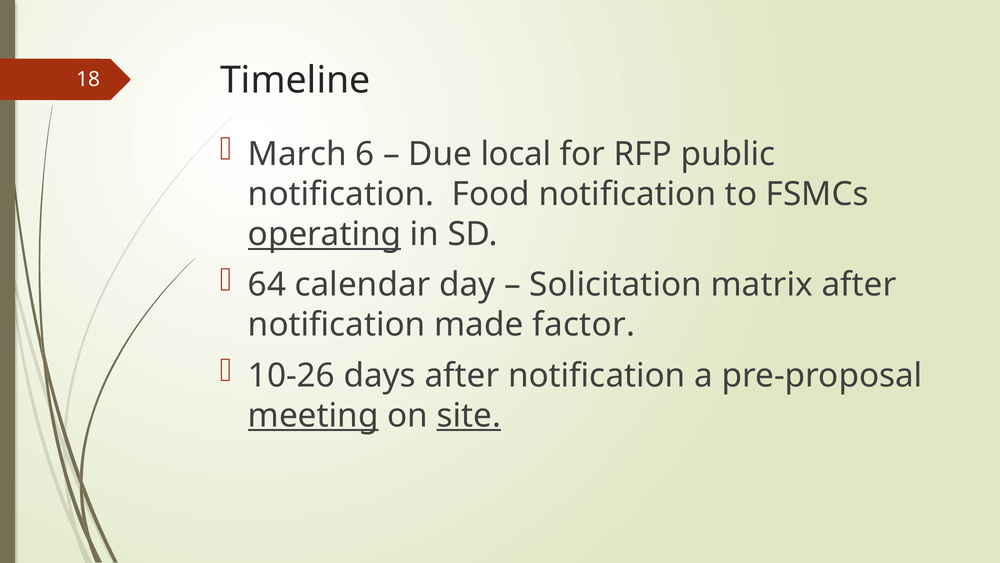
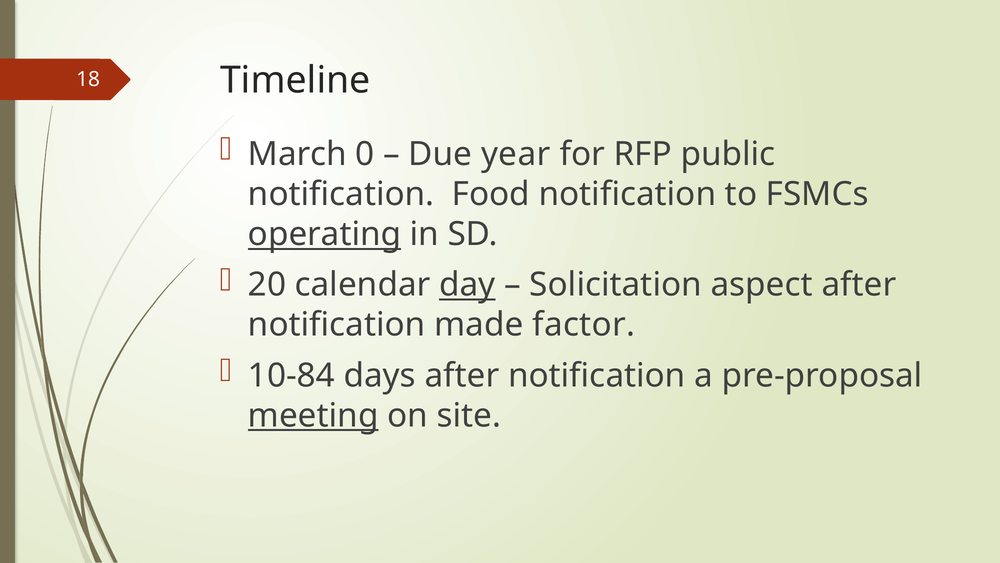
6: 6 -> 0
local: local -> year
64: 64 -> 20
day underline: none -> present
matrix: matrix -> aspect
10-26: 10-26 -> 10-84
site underline: present -> none
